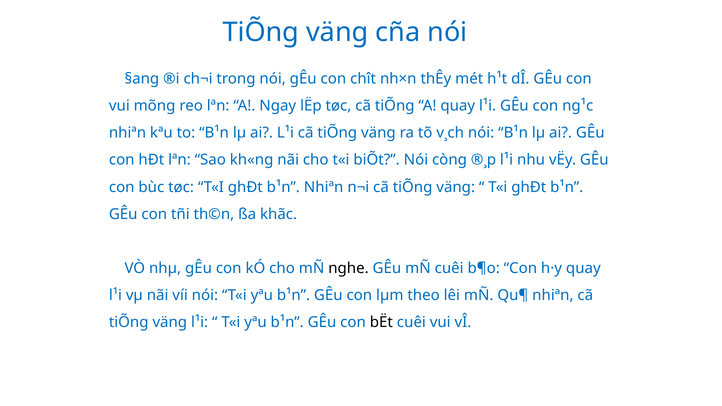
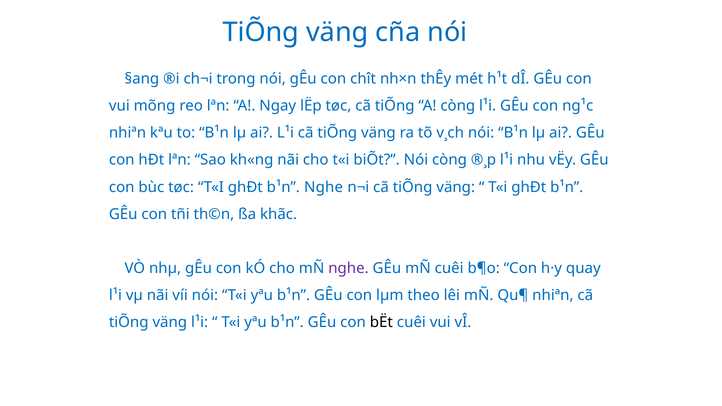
A quay: quay -> còng
b¹n Nhiªn: Nhiªn -> Nghe
nghe at (348, 268) colour: black -> purple
